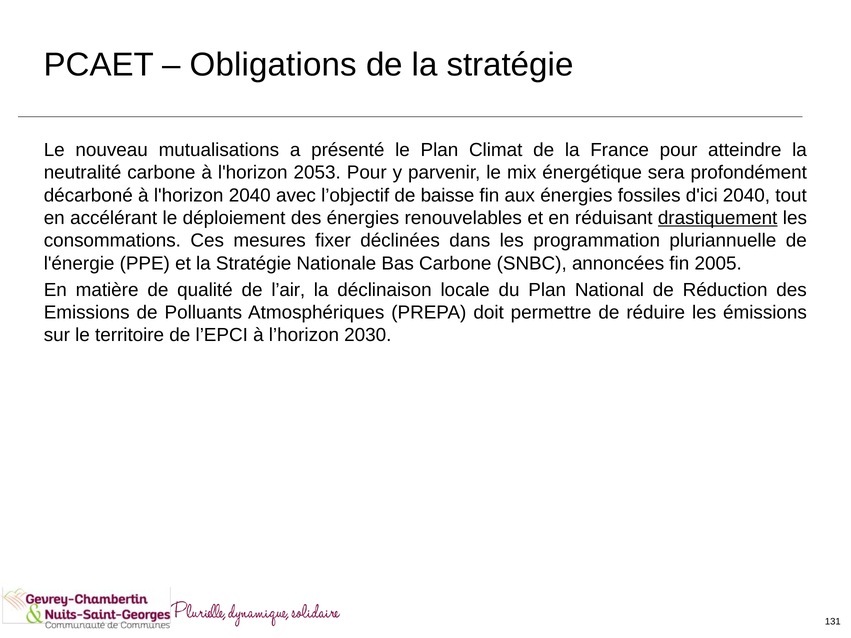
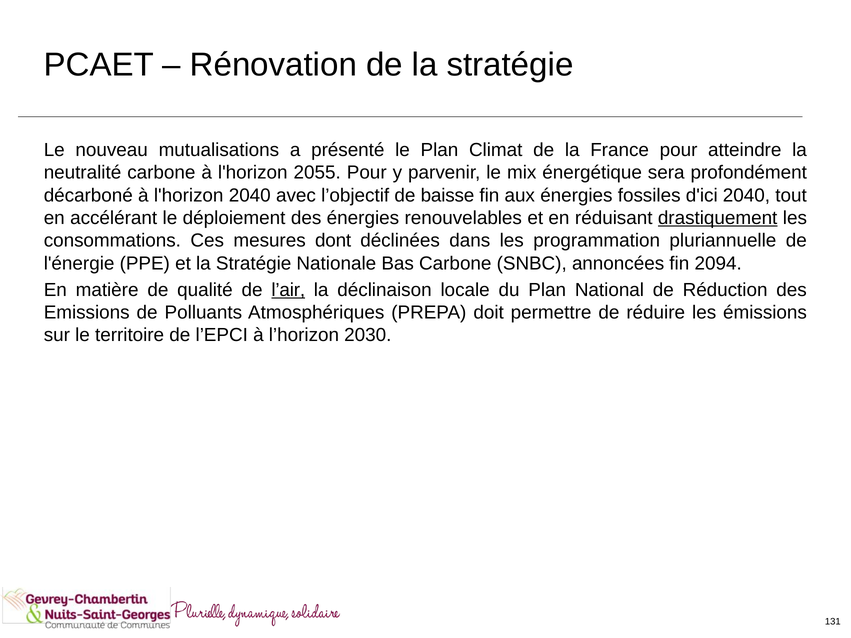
Obligations: Obligations -> Rénovation
2053: 2053 -> 2055
fixer: fixer -> dont
2005: 2005 -> 2094
l’air underline: none -> present
